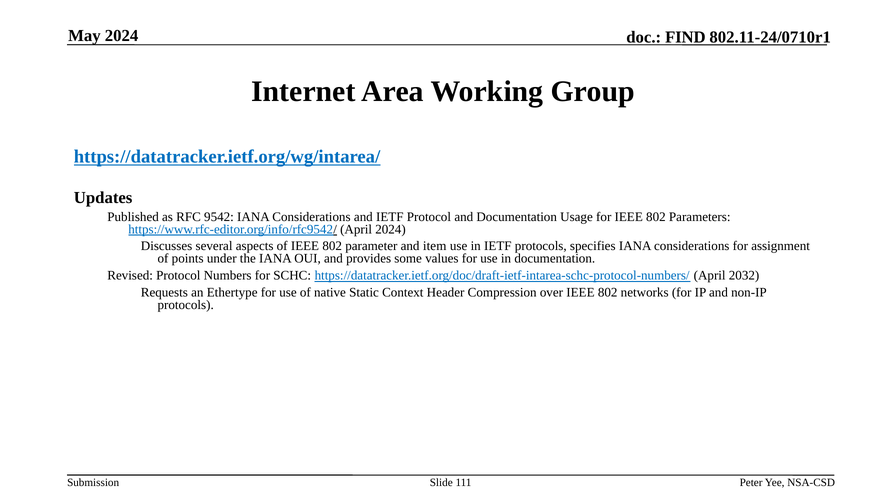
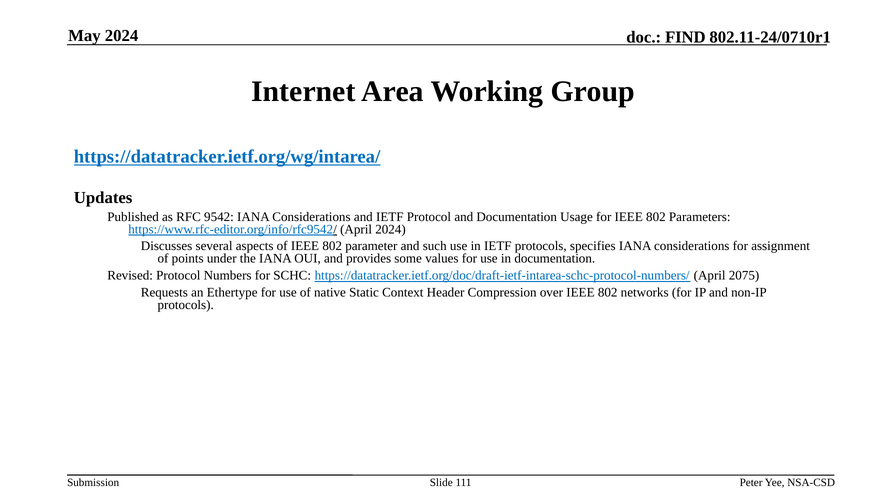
item: item -> such
2032: 2032 -> 2075
